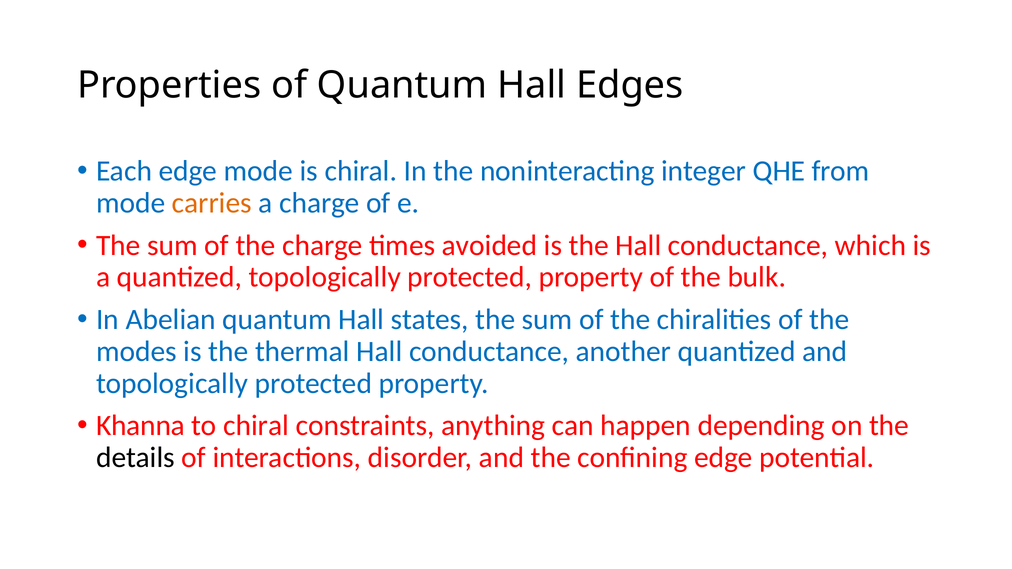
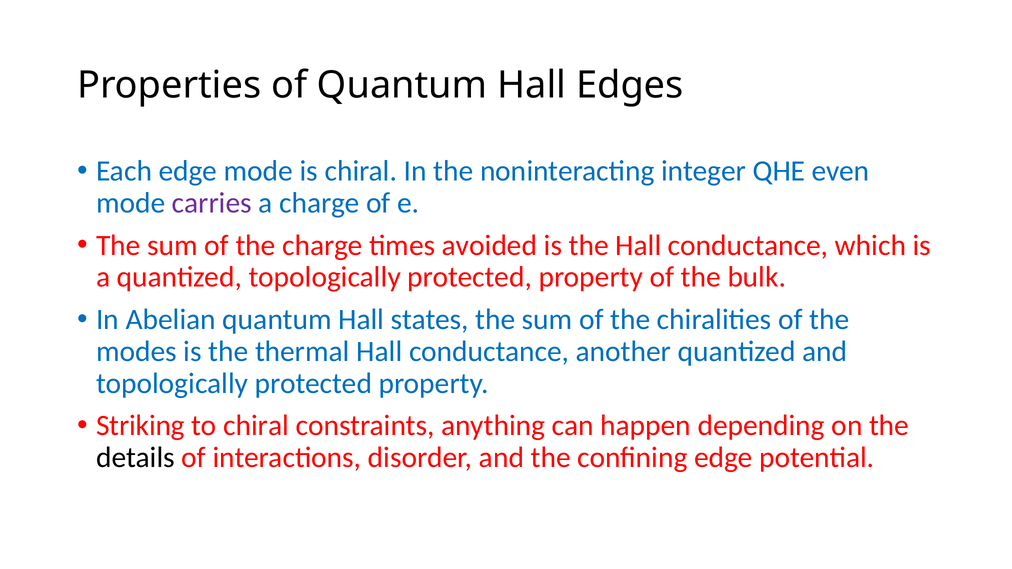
from: from -> even
carries colour: orange -> purple
Khanna: Khanna -> Striking
